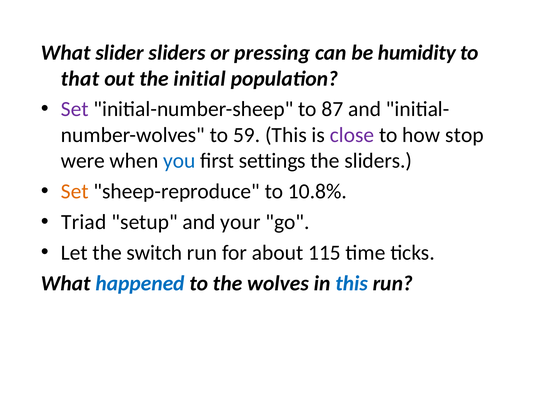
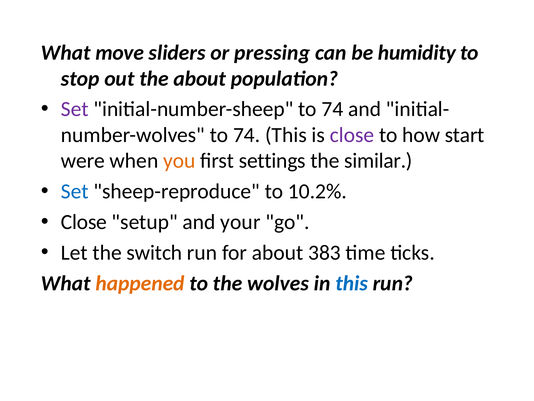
slider: slider -> move
that: that -> stop
the initial: initial -> about
initial-number-sheep to 87: 87 -> 74
59 at (247, 135): 59 -> 74
stop: stop -> start
you colour: blue -> orange
the sliders: sliders -> similar
Set at (75, 191) colour: orange -> blue
10.8%: 10.8% -> 10.2%
Triad at (84, 222): Triad -> Close
115: 115 -> 383
happened colour: blue -> orange
